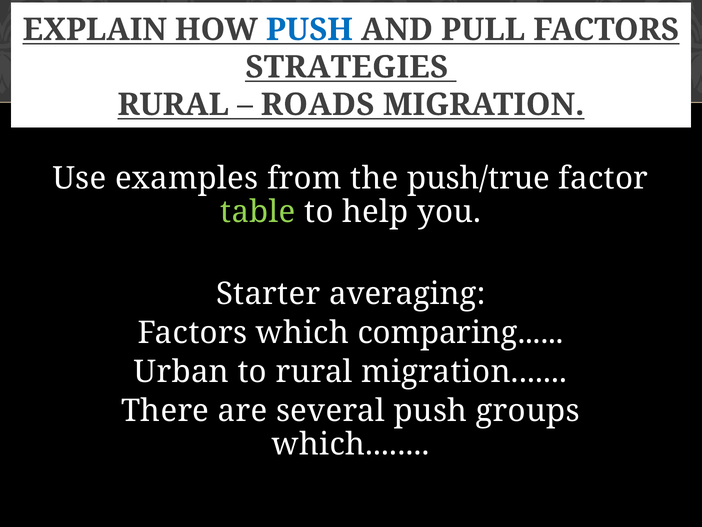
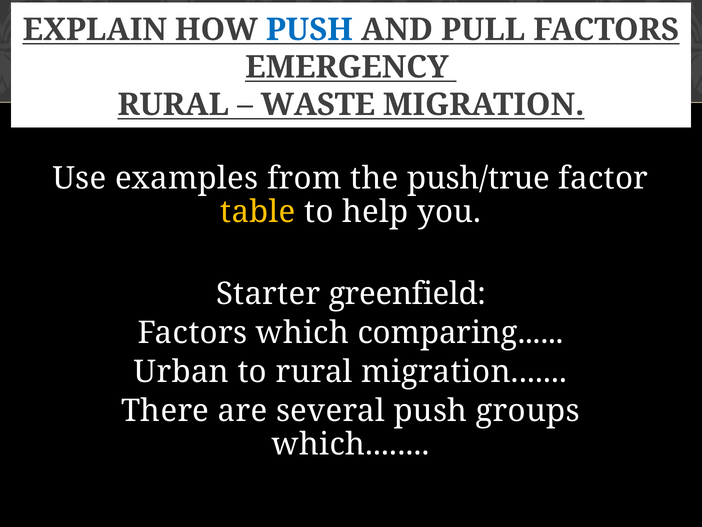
STRATEGIES: STRATEGIES -> EMERGENCY
ROADS: ROADS -> WASTE
table colour: light green -> yellow
averaging: averaging -> greenfield
